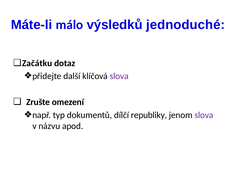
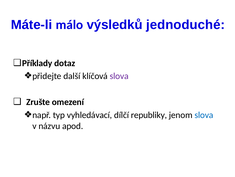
Začátku: Začátku -> Příklady
dokumentů: dokumentů -> vyhledávací
slova at (204, 115) colour: purple -> blue
